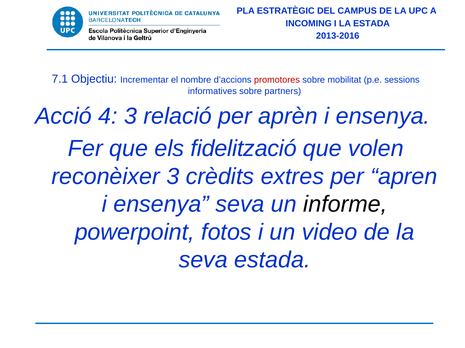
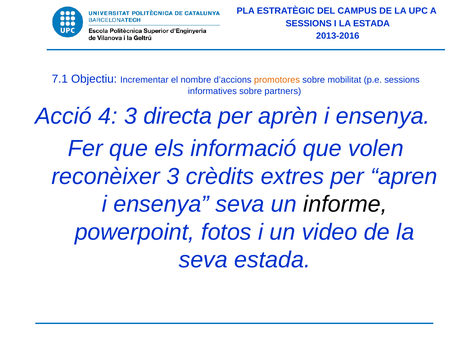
INCOMING at (309, 23): INCOMING -> SESSIONS
promotores colour: red -> orange
relació: relació -> directa
fidelització: fidelització -> informació
